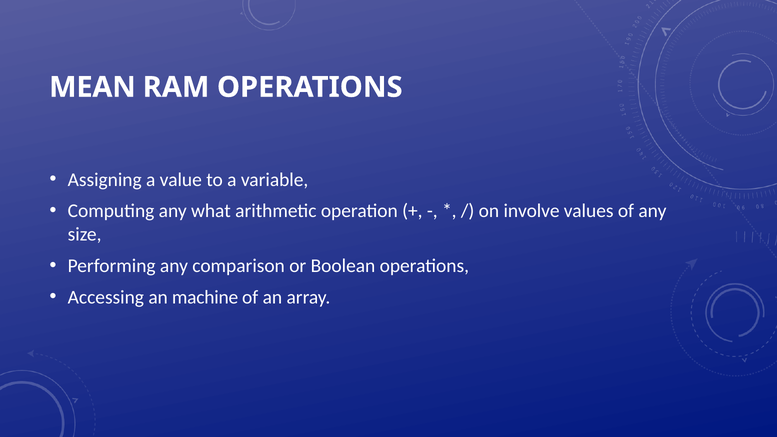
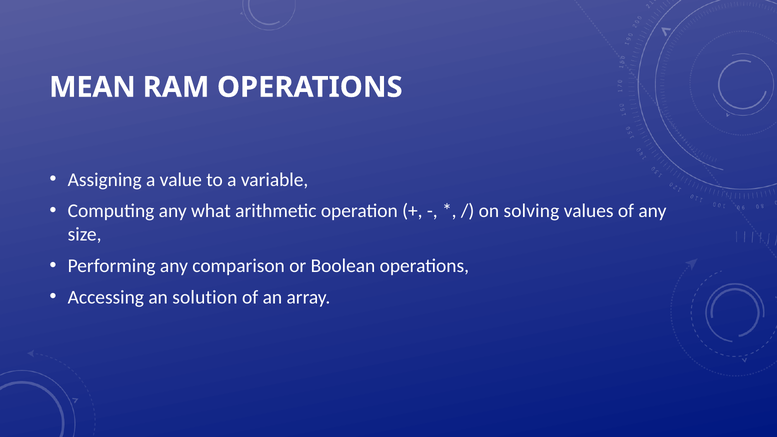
involve: involve -> solving
machine: machine -> solution
